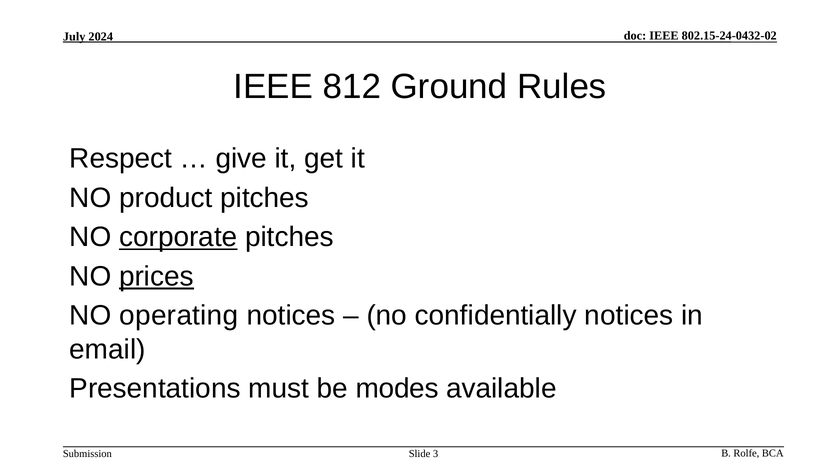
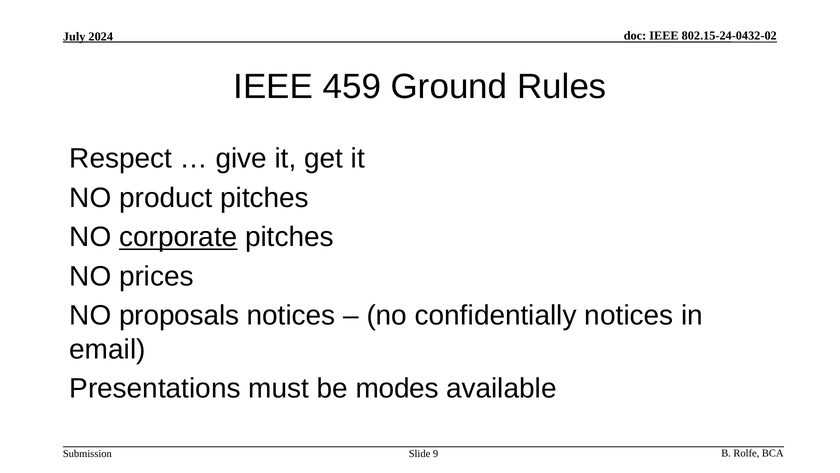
812: 812 -> 459
prices underline: present -> none
operating: operating -> proposals
3: 3 -> 9
